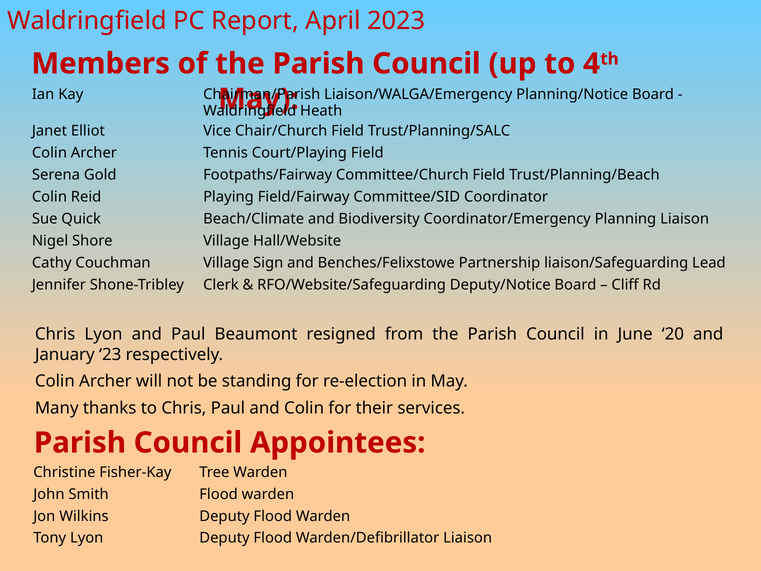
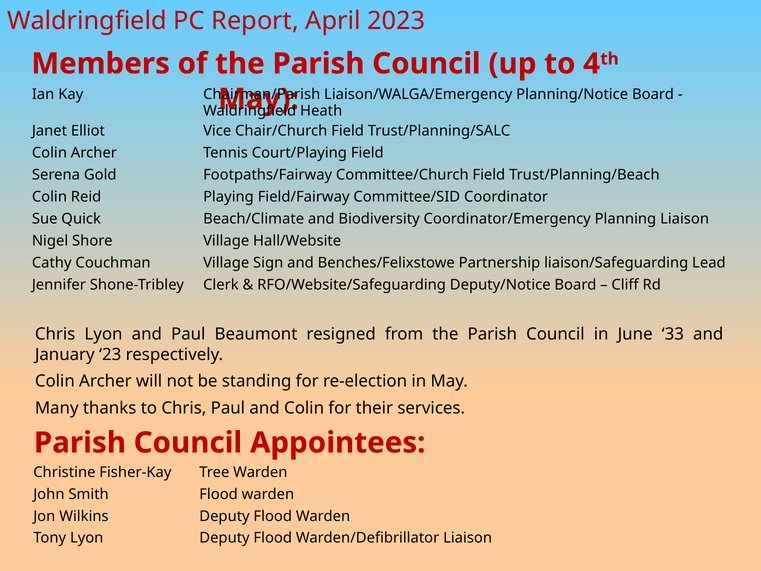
20: 20 -> 33
